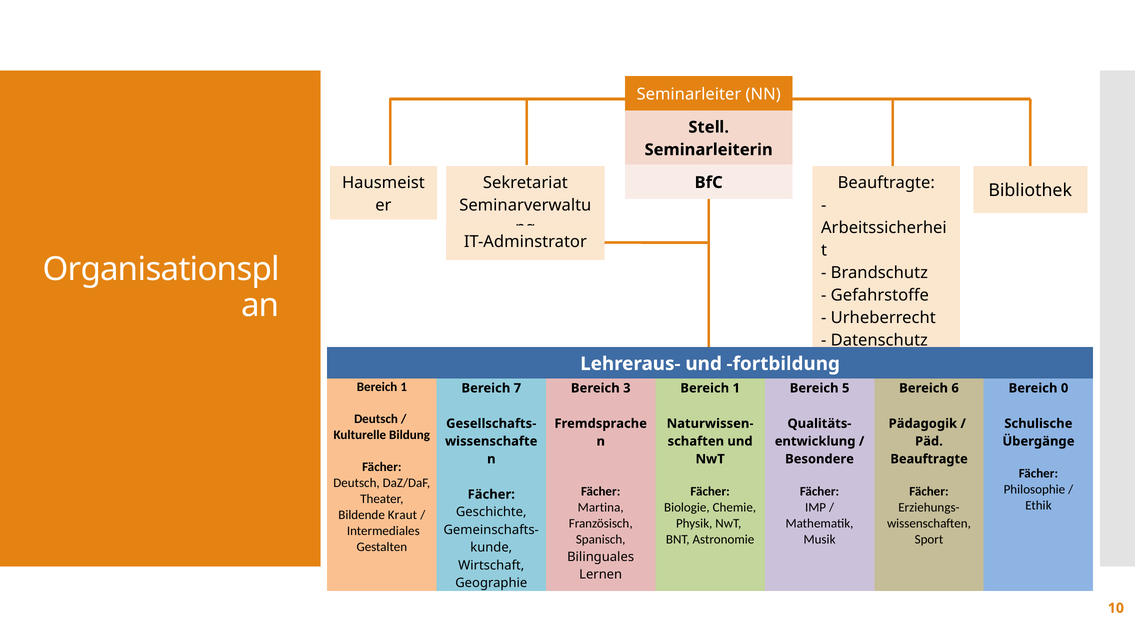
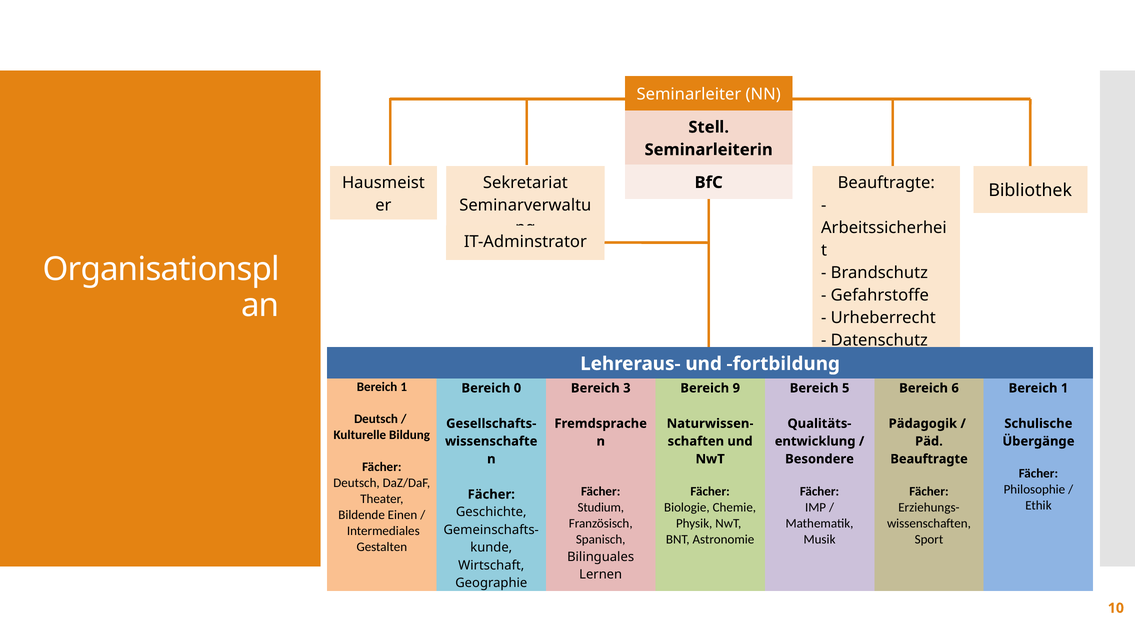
7: 7 -> 0
1 at (736, 388): 1 -> 9
0 at (1065, 388): 0 -> 1
Martina: Martina -> Studium
Kraut: Kraut -> Einen
